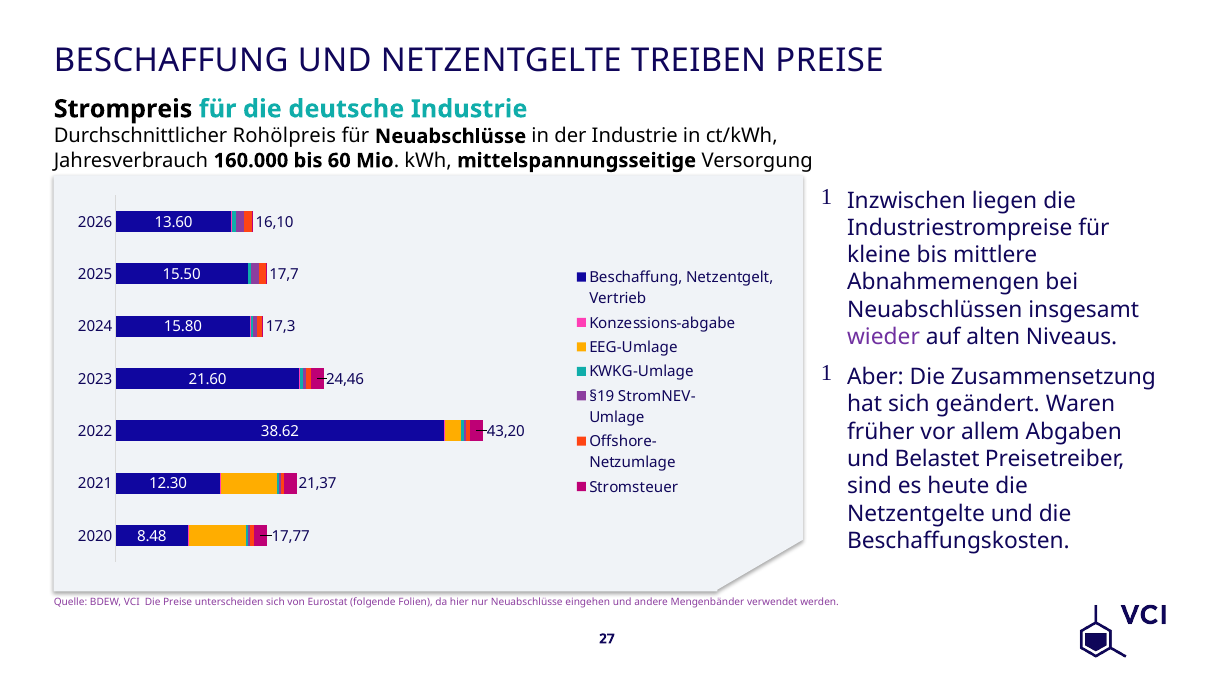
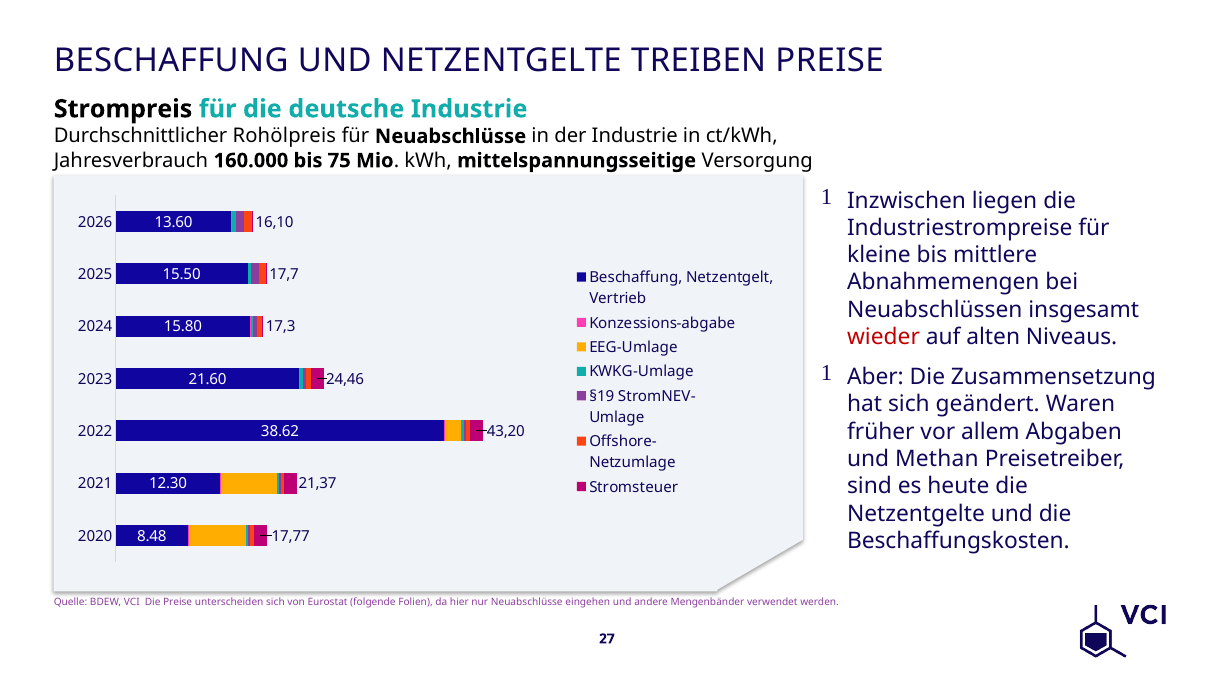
60: 60 -> 75
wieder colour: purple -> red
Belastet: Belastet -> Methan
